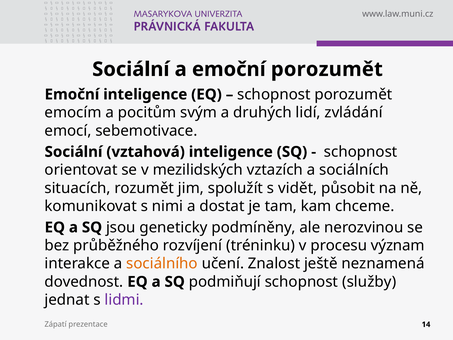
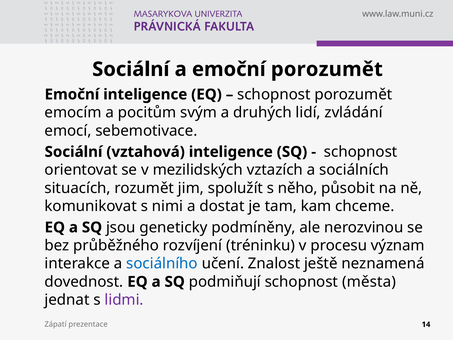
vidět: vidět -> něho
sociálního colour: orange -> blue
služby: služby -> města
